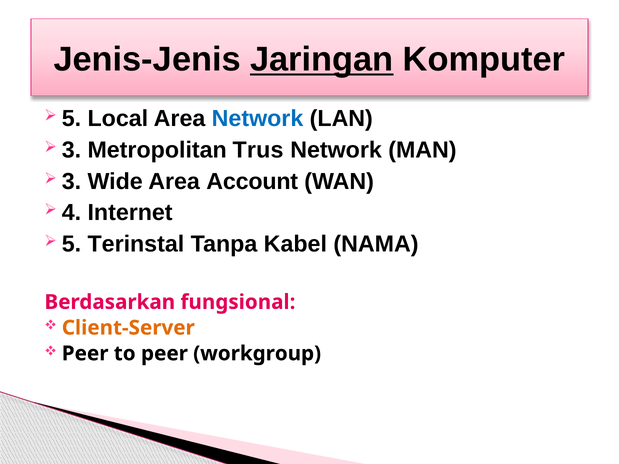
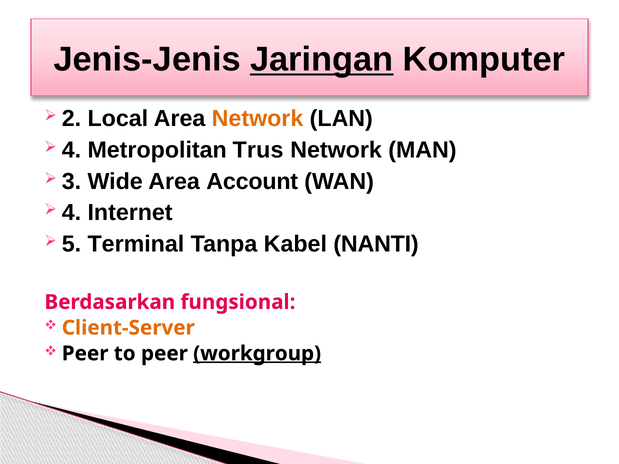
5 at (71, 119): 5 -> 2
Network at (258, 119) colour: blue -> orange
3 at (71, 150): 3 -> 4
Terinstal: Terinstal -> Terminal
NAMA: NAMA -> NANTI
workgroup underline: none -> present
